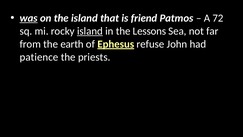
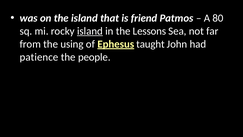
was underline: present -> none
72: 72 -> 80
earth: earth -> using
refuse: refuse -> taught
priests: priests -> people
